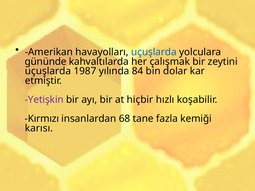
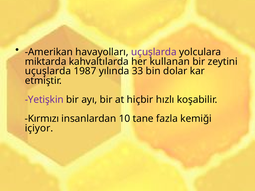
uçuşlarda at (154, 52) colour: blue -> purple
gününde: gününde -> miktarda
çalışmak: çalışmak -> kullanan
84: 84 -> 33
68: 68 -> 10
karısı: karısı -> içiyor
